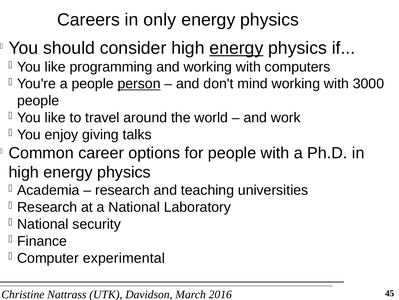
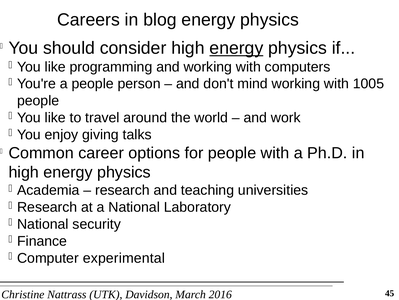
only: only -> blog
person underline: present -> none
3000: 3000 -> 1005
